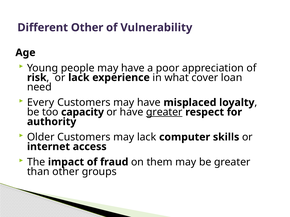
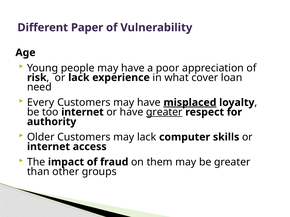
Different Other: Other -> Paper
misplaced underline: none -> present
too capacity: capacity -> internet
